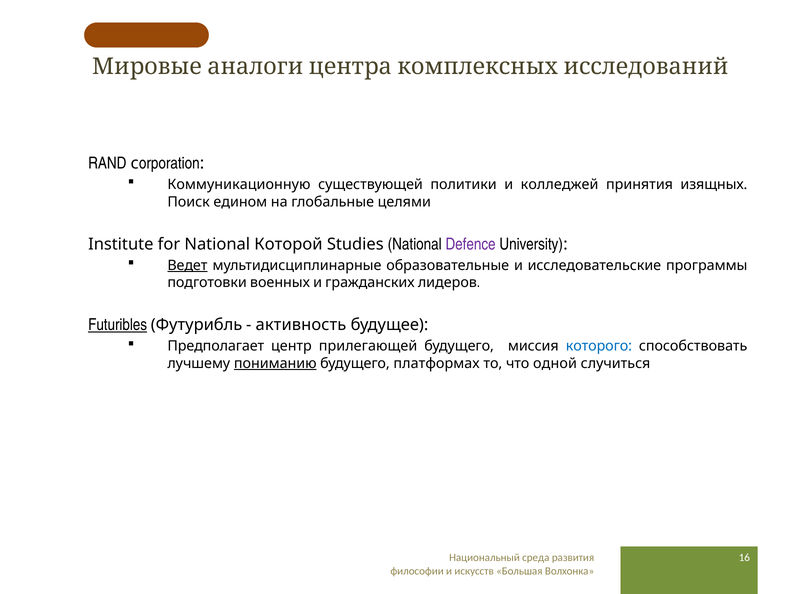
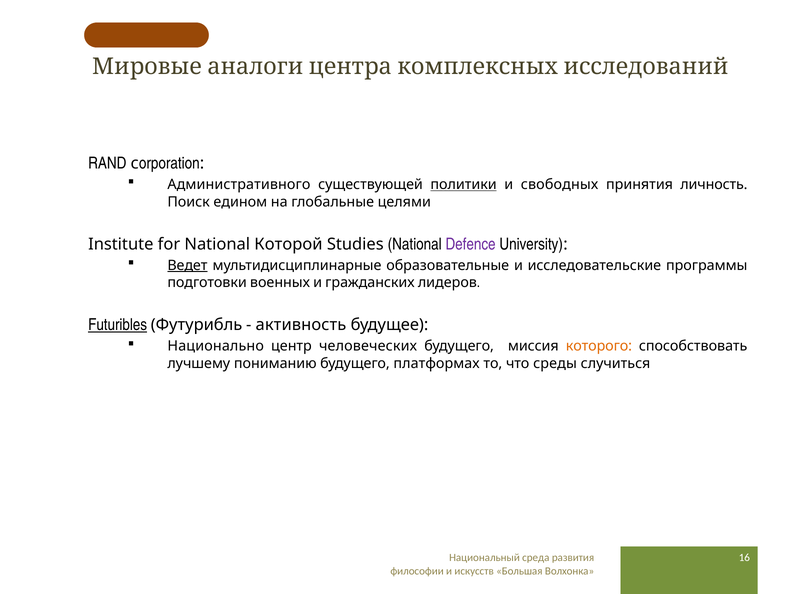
Коммуникационную: Коммуникационную -> Административного
политики underline: none -> present
колледжей: колледжей -> свободных
изящных: изящных -> личность
Предполагает: Предполагает -> Национально
прилегающей: прилегающей -> человеческих
которого colour: blue -> orange
пониманию underline: present -> none
одной: одной -> среды
